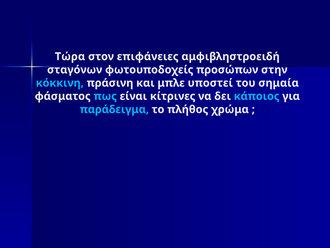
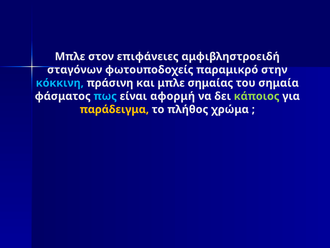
Τώρα at (70, 56): Τώρα -> Μπλε
προσώπων: προσώπων -> παραμικρό
υποστεί: υποστεί -> σημαίας
κίτρινες: κίτρινες -> αφορμή
κάποιος colour: light blue -> light green
παράδειγμα colour: light blue -> yellow
